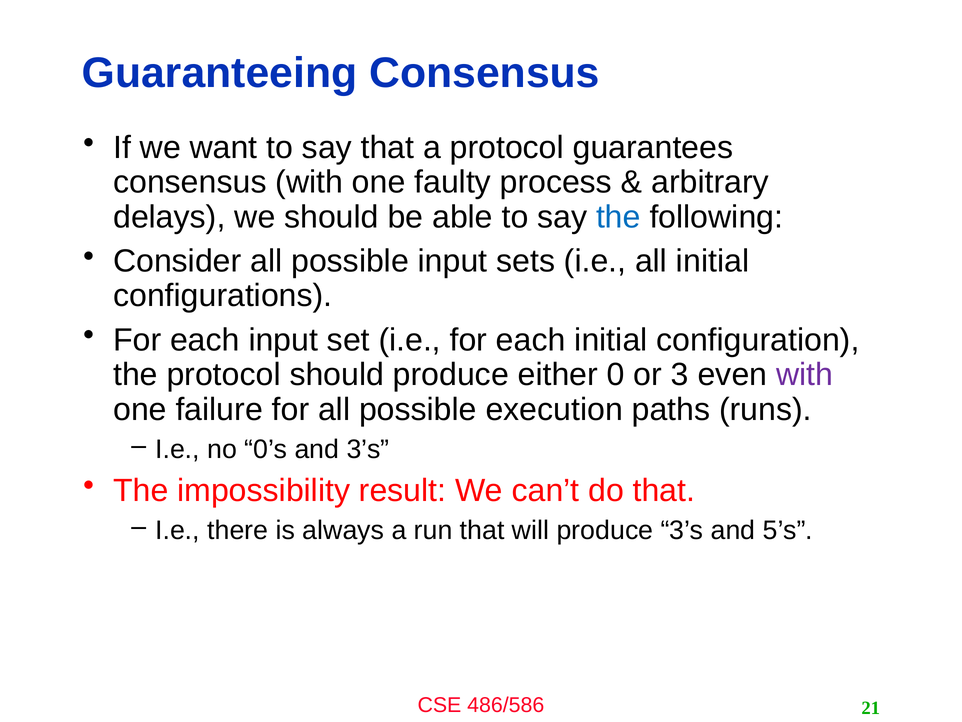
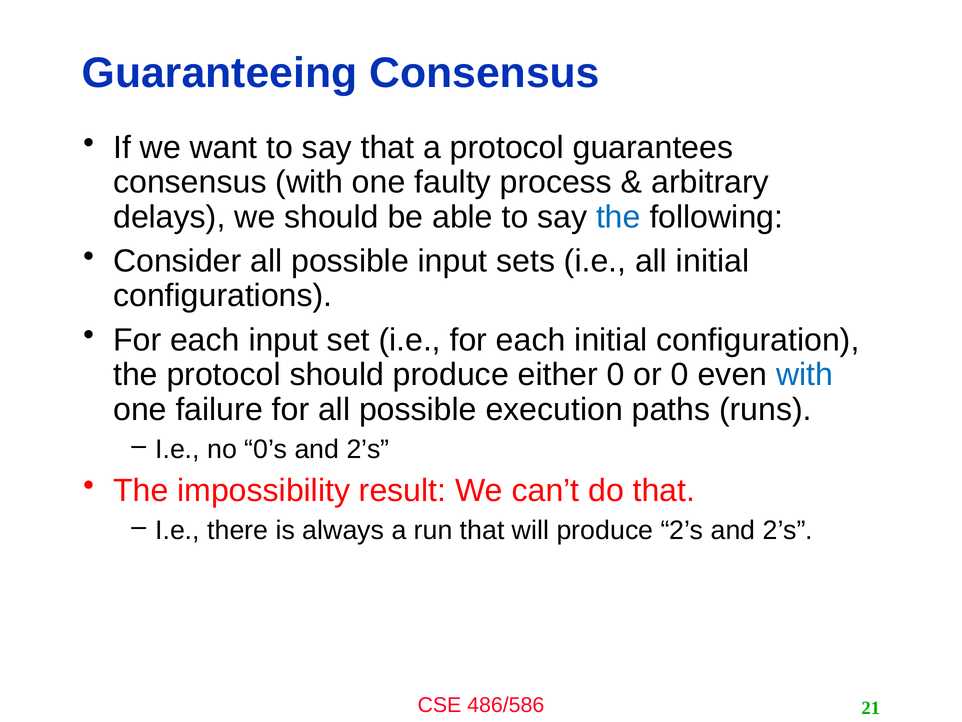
or 3: 3 -> 0
with at (805, 375) colour: purple -> blue
0’s and 3’s: 3’s -> 2’s
produce 3’s: 3’s -> 2’s
5’s at (788, 530): 5’s -> 2’s
